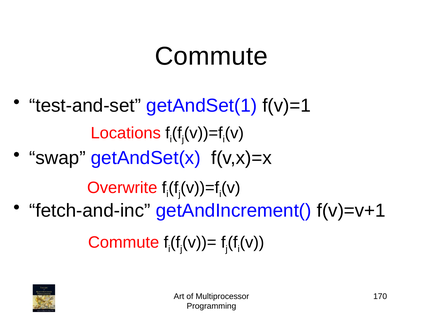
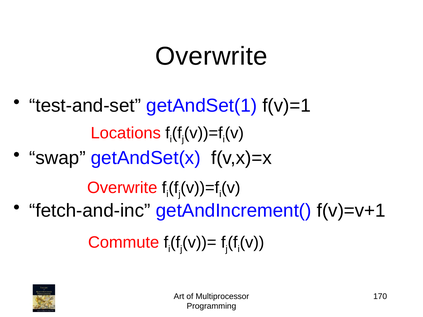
Commute at (211, 56): Commute -> Overwrite
